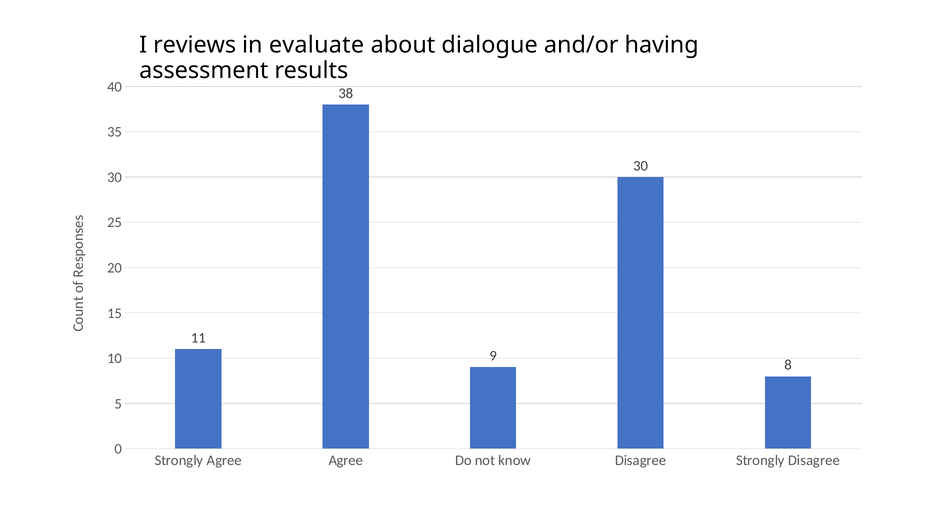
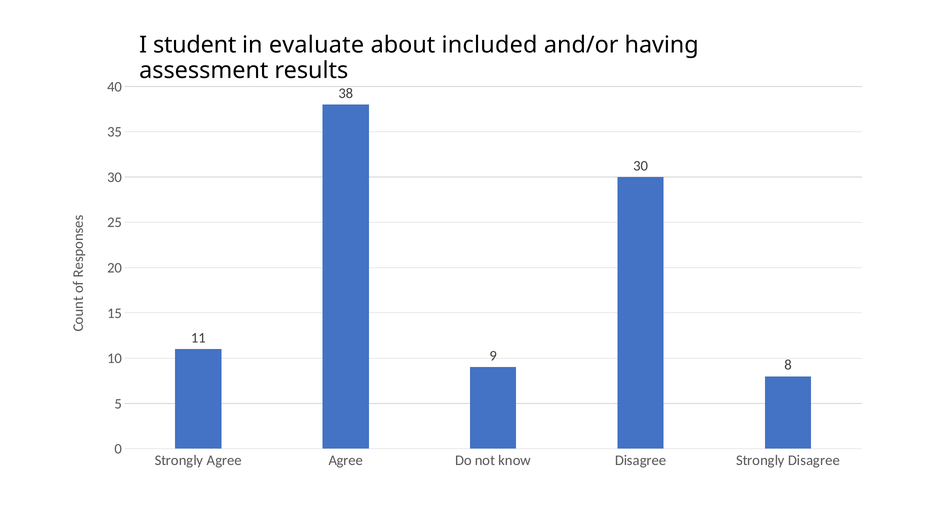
reviews: reviews -> student
dialogue: dialogue -> included
